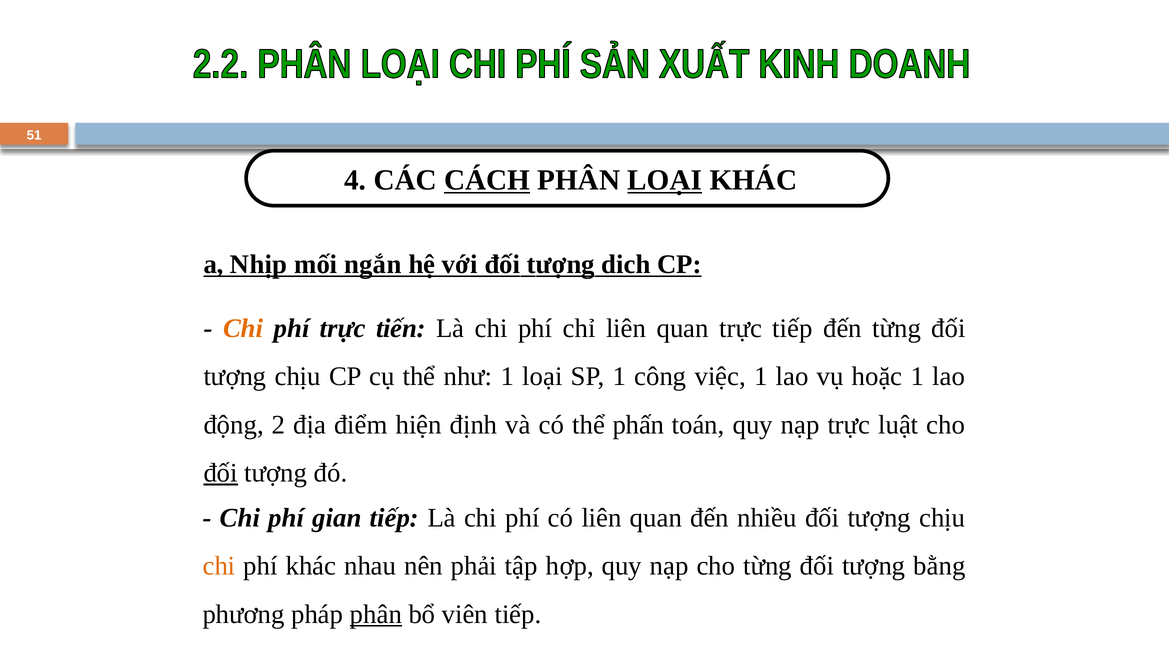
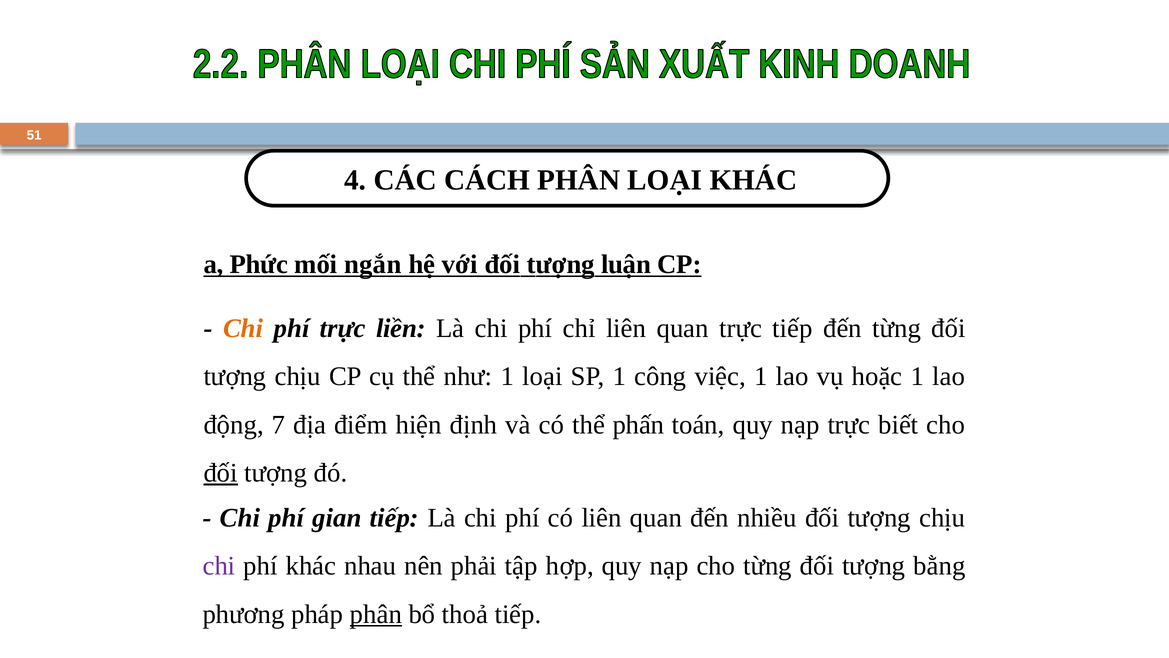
CÁCH underline: present -> none
LOẠI at (665, 180) underline: present -> none
Nhịp: Nhịp -> Phức
dich: dich -> luận
tiến: tiến -> liền
2: 2 -> 7
luật: luật -> biết
chi at (219, 566) colour: orange -> purple
viên: viên -> thoả
